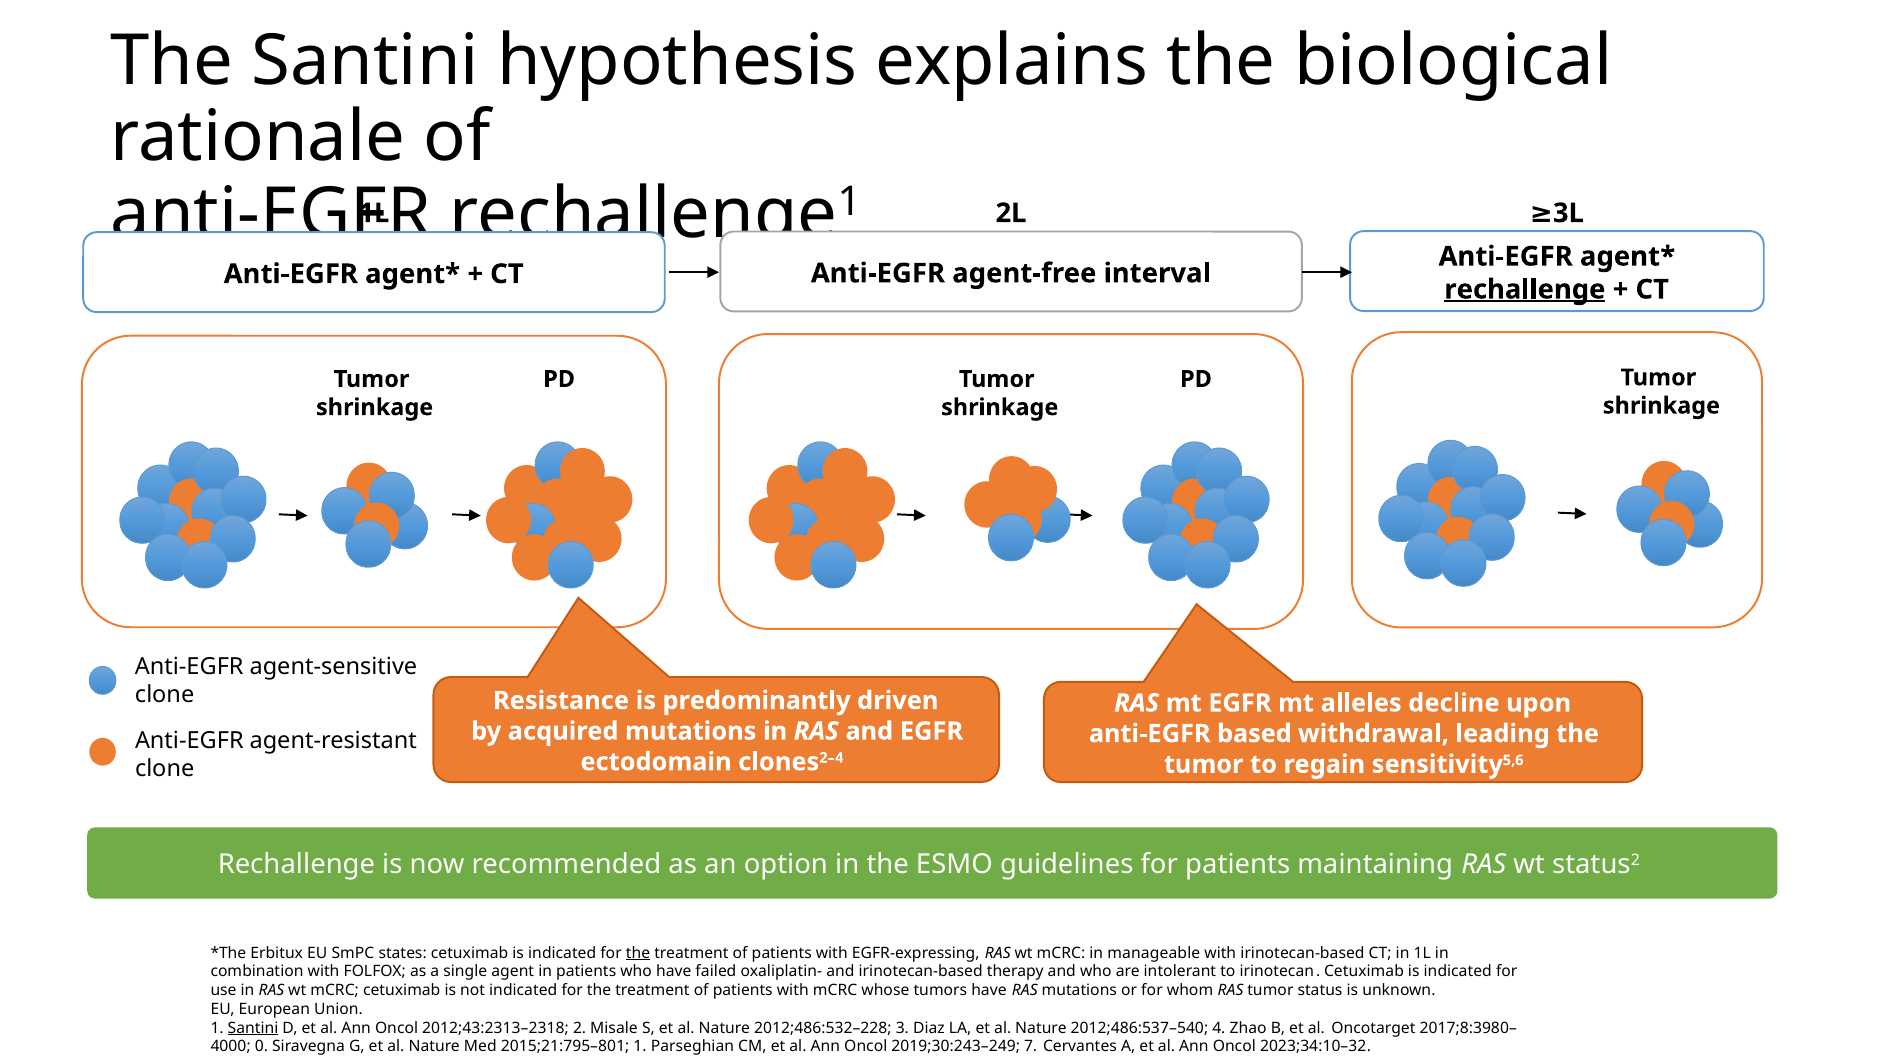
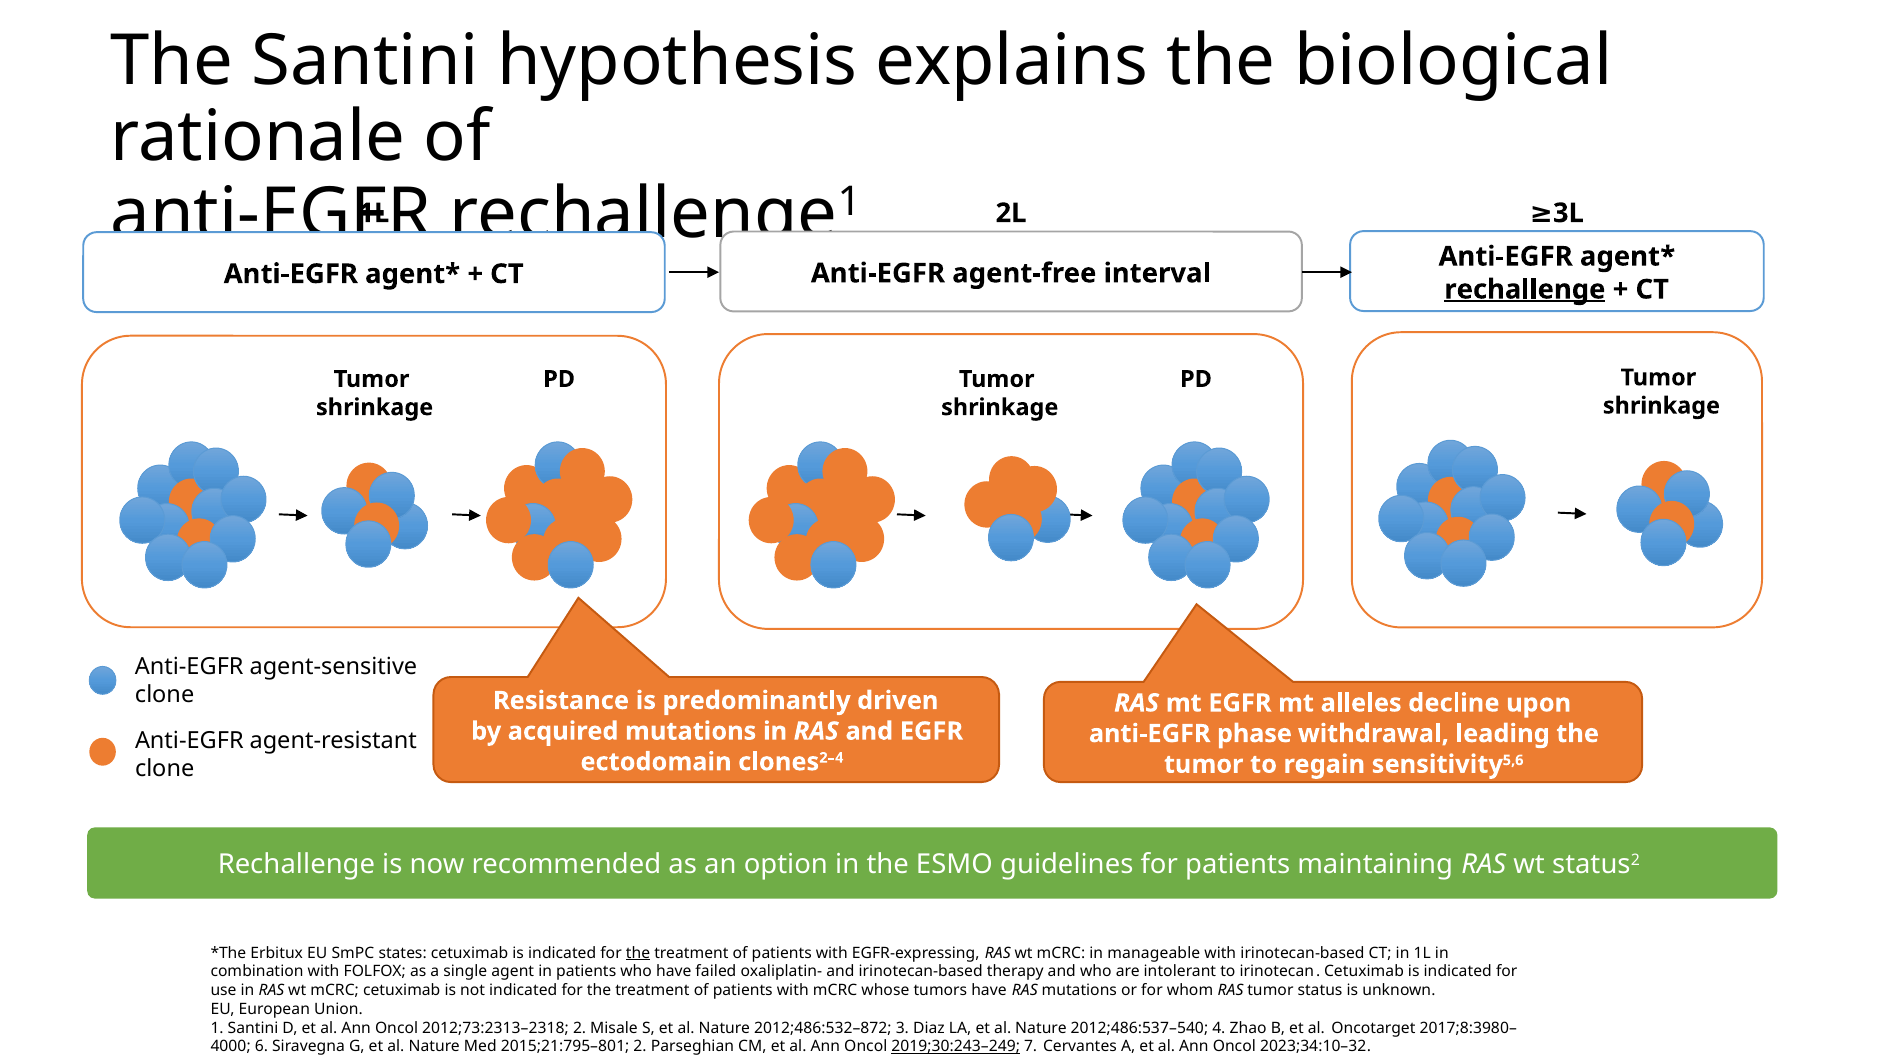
based: based -> phase
Santini at (253, 1028) underline: present -> none
2012;43:2313–2318: 2012;43:2313–2318 -> 2012;73:2313–2318
2012;486:532–228: 2012;486:532–228 -> 2012;486:532–872
0: 0 -> 6
2015;21:795–801 1: 1 -> 2
2019;30:243–249 underline: none -> present
